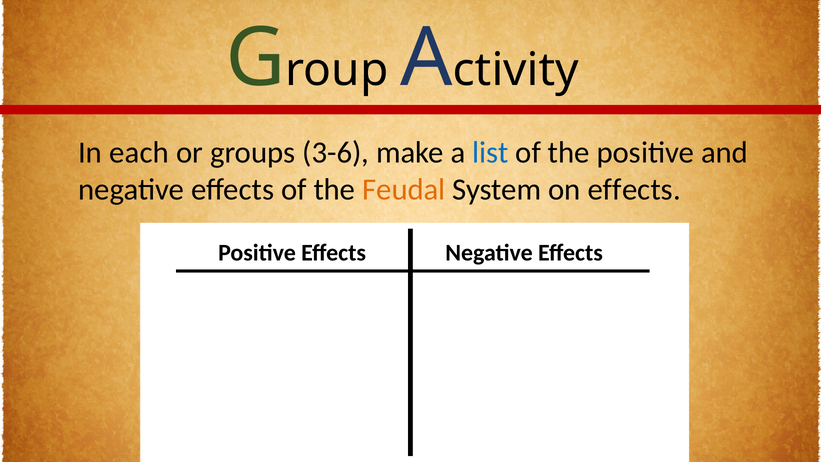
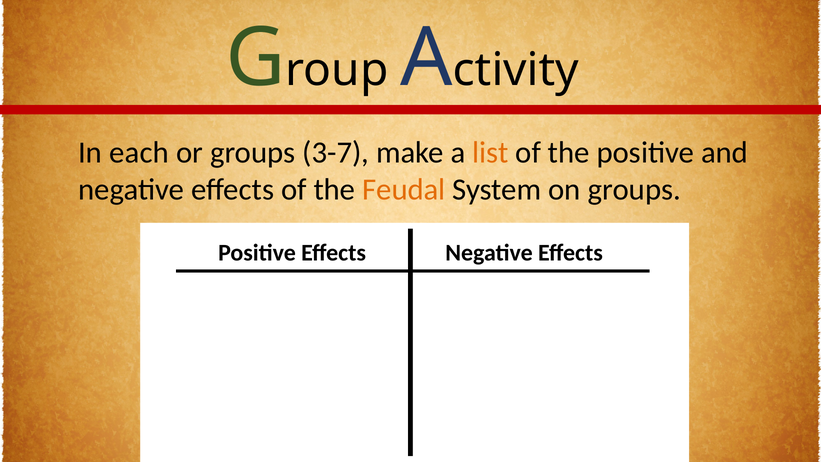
3-6: 3-6 -> 3-7
list colour: blue -> orange
on effects: effects -> groups
